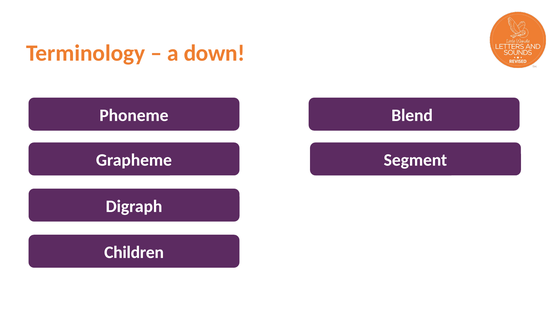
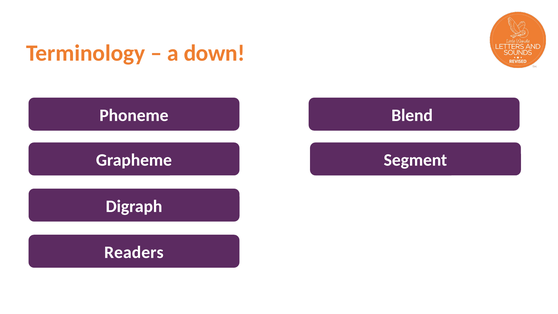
Children: Children -> Readers
